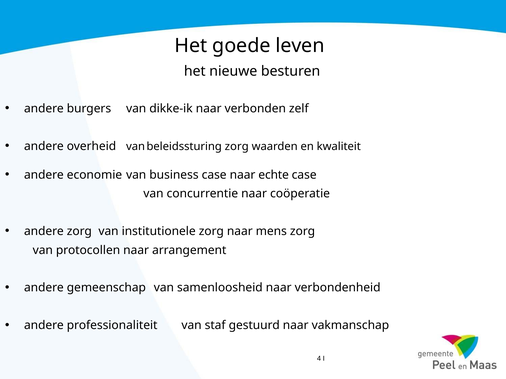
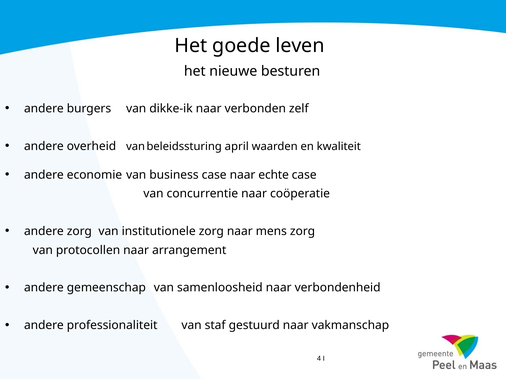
beleidssturing zorg: zorg -> april
